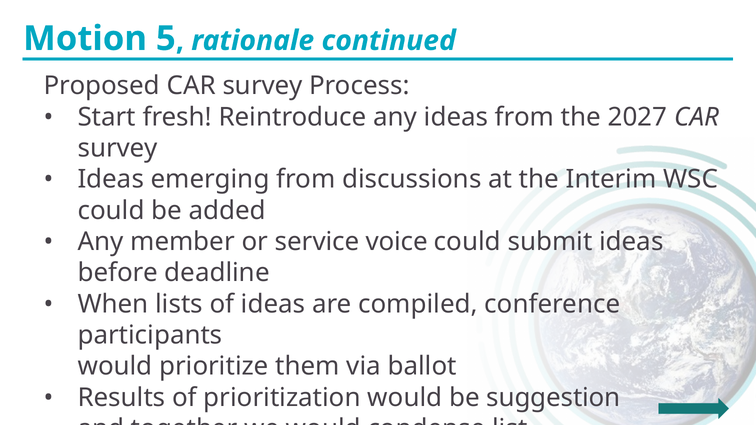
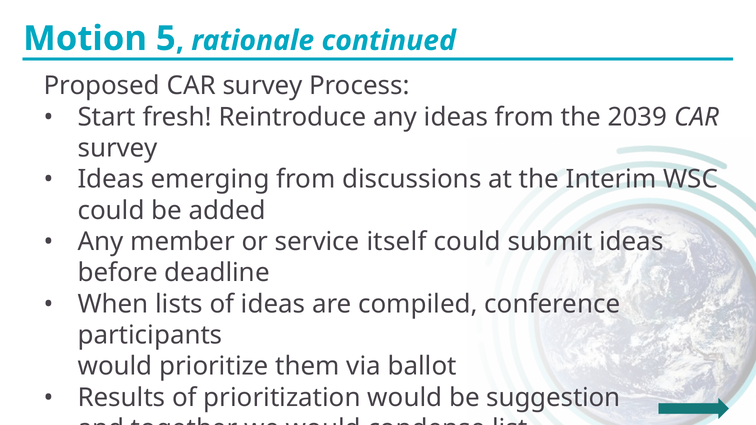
2027: 2027 -> 2039
voice: voice -> itself
